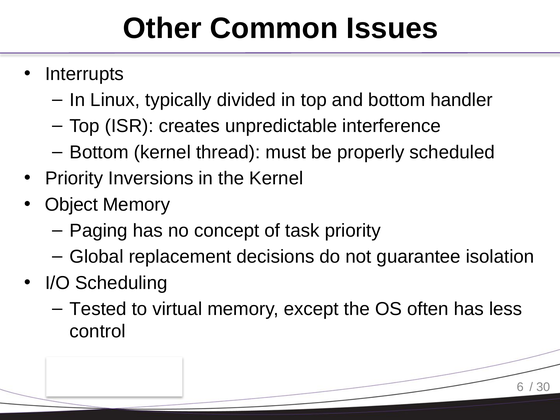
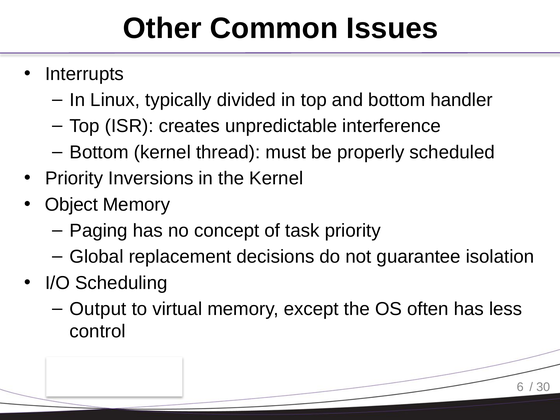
Tested: Tested -> Output
